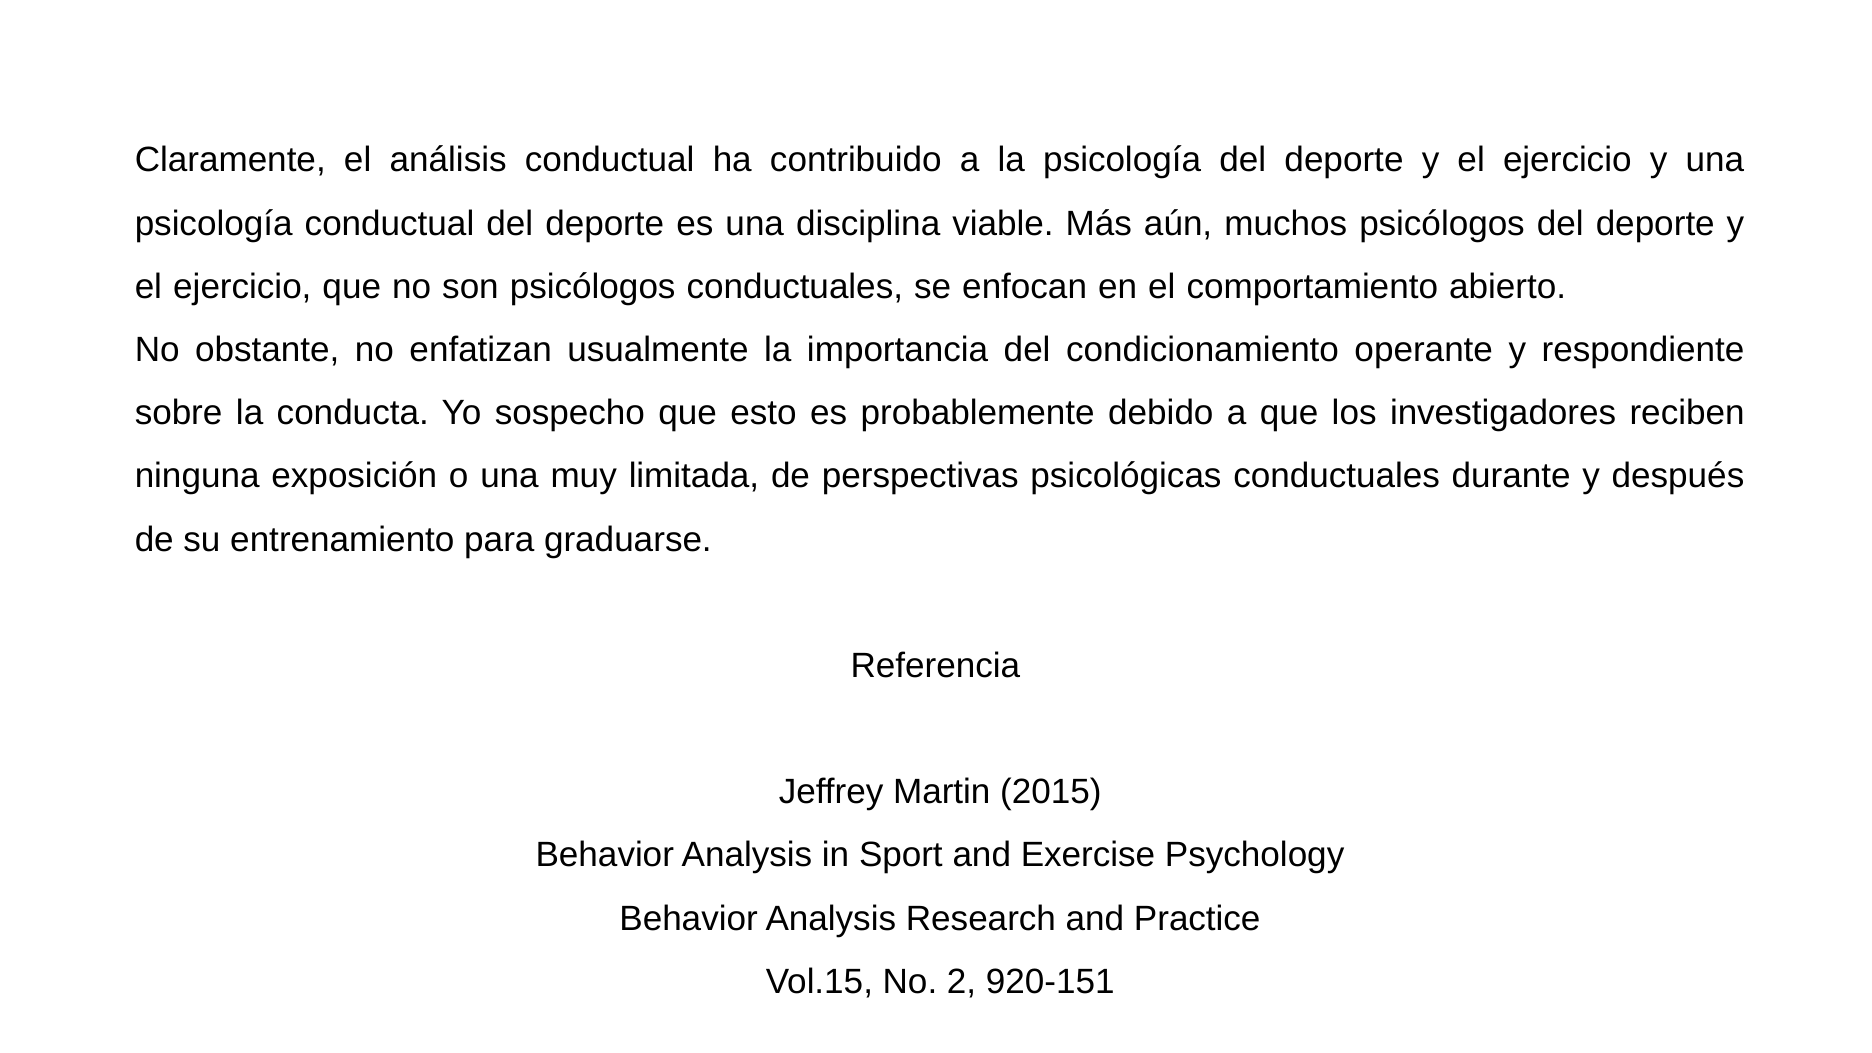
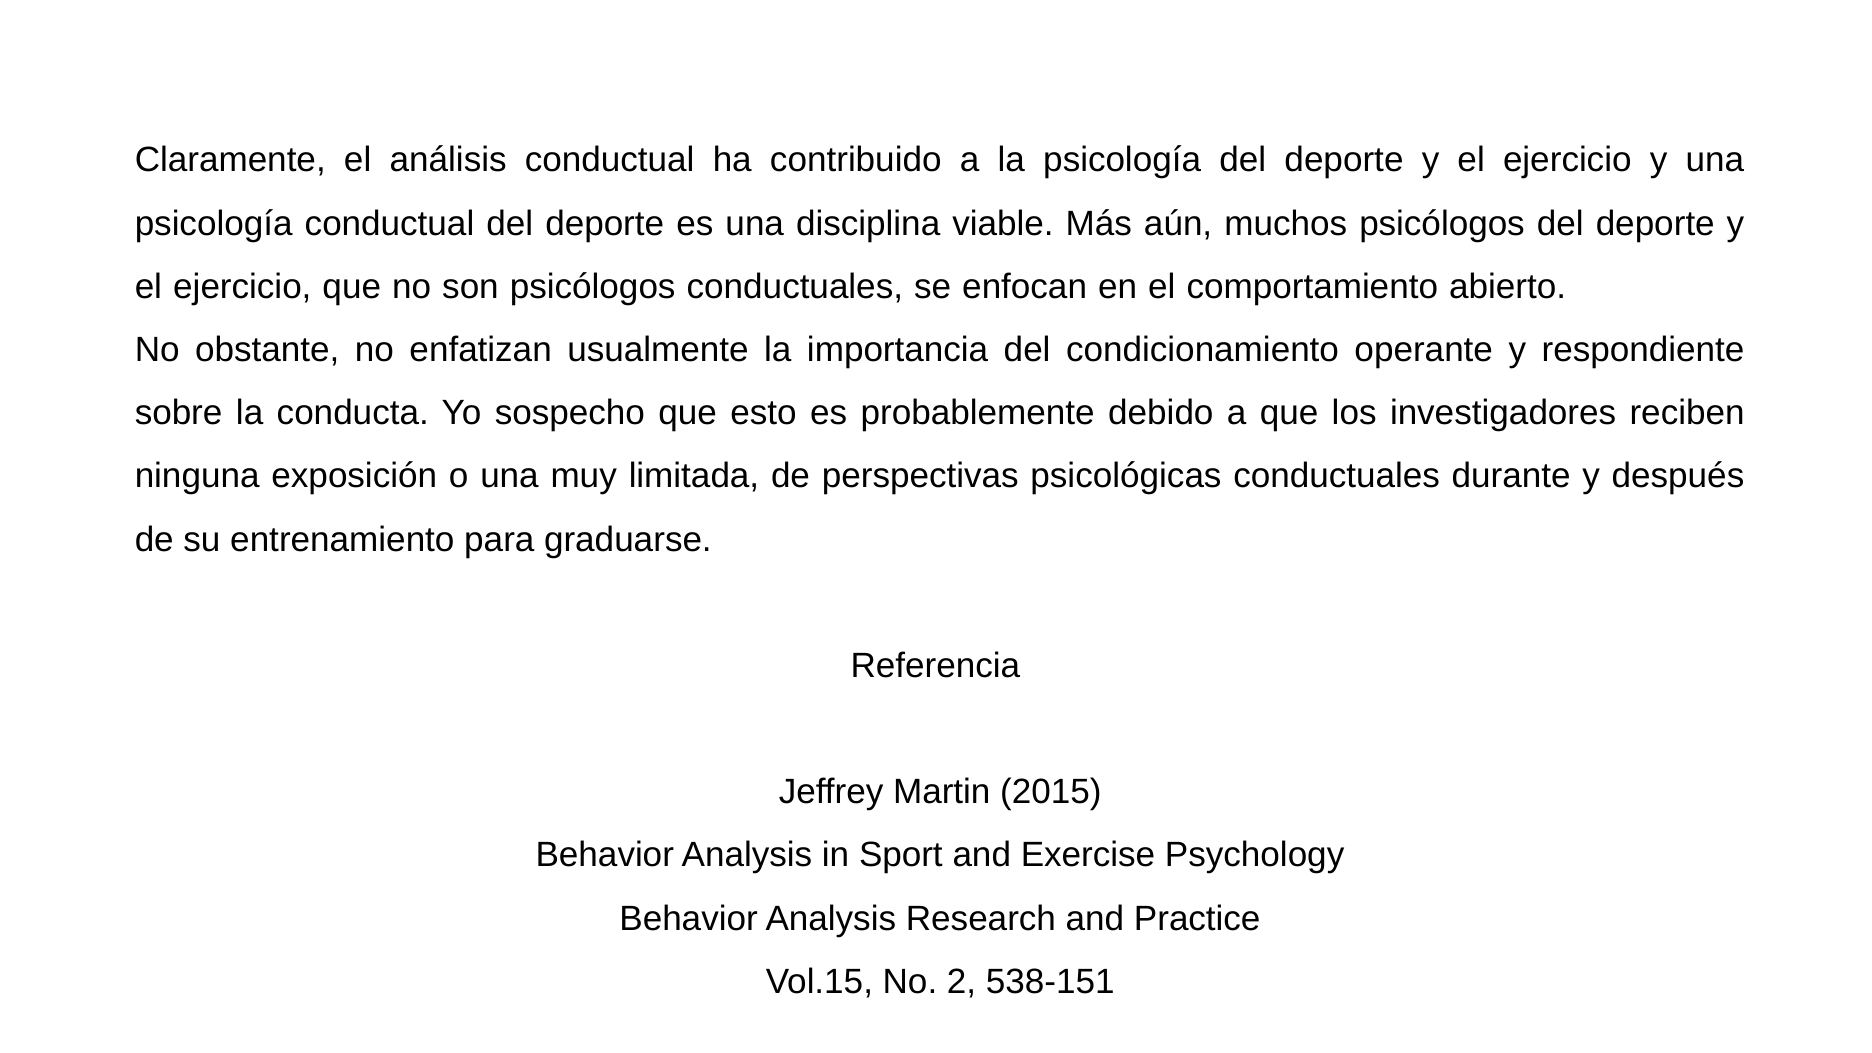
920-151: 920-151 -> 538-151
